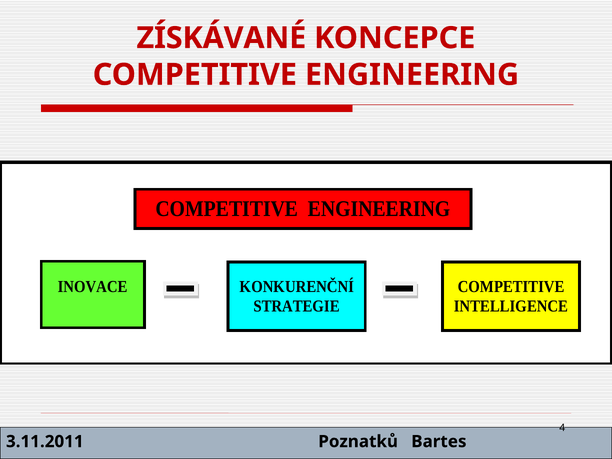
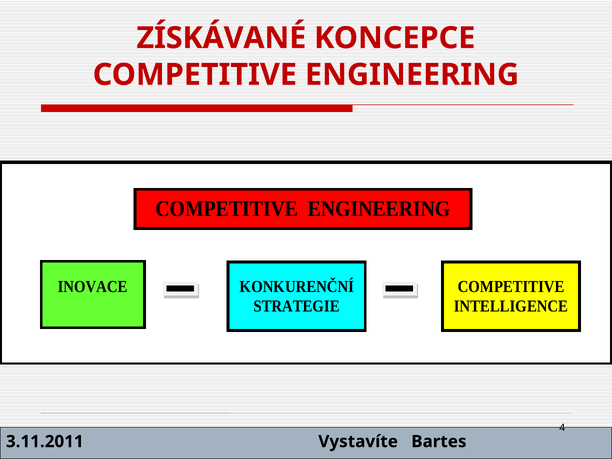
Poznatků: Poznatků -> Vystavíte
